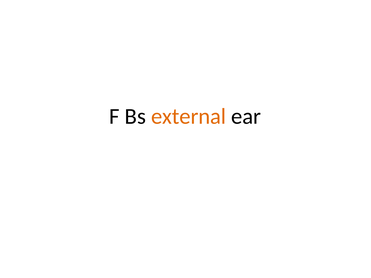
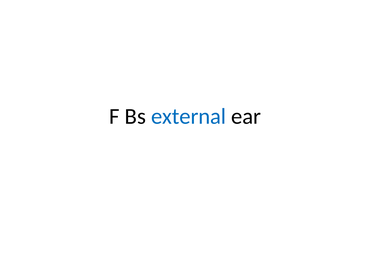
external colour: orange -> blue
